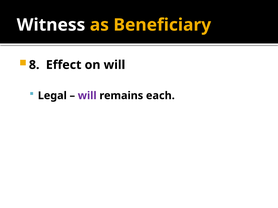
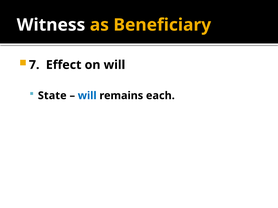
8: 8 -> 7
Legal: Legal -> State
will at (87, 96) colour: purple -> blue
